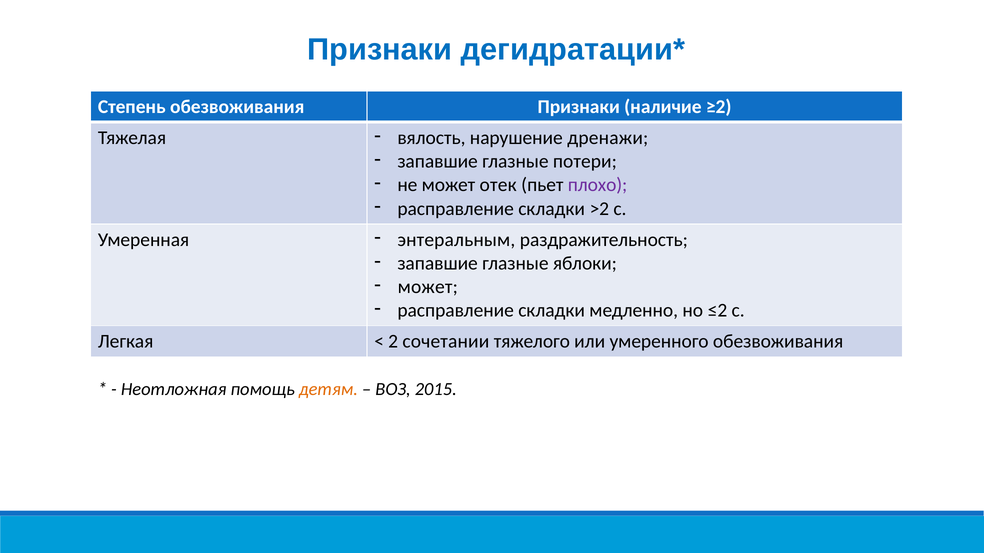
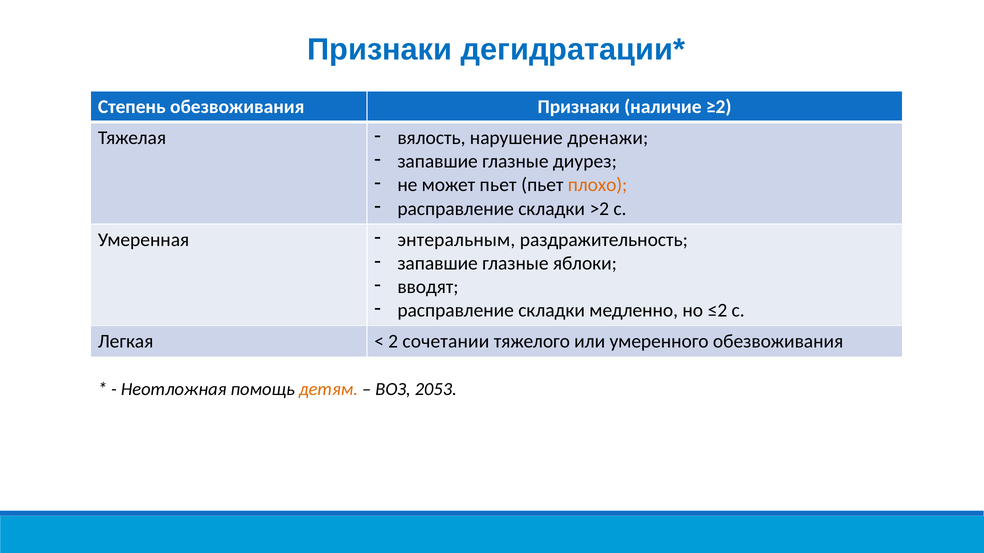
потери: потери -> диурез
может отек: отек -> пьет
плохо colour: purple -> orange
может at (428, 287): может -> вводят
2015: 2015 -> 2053
